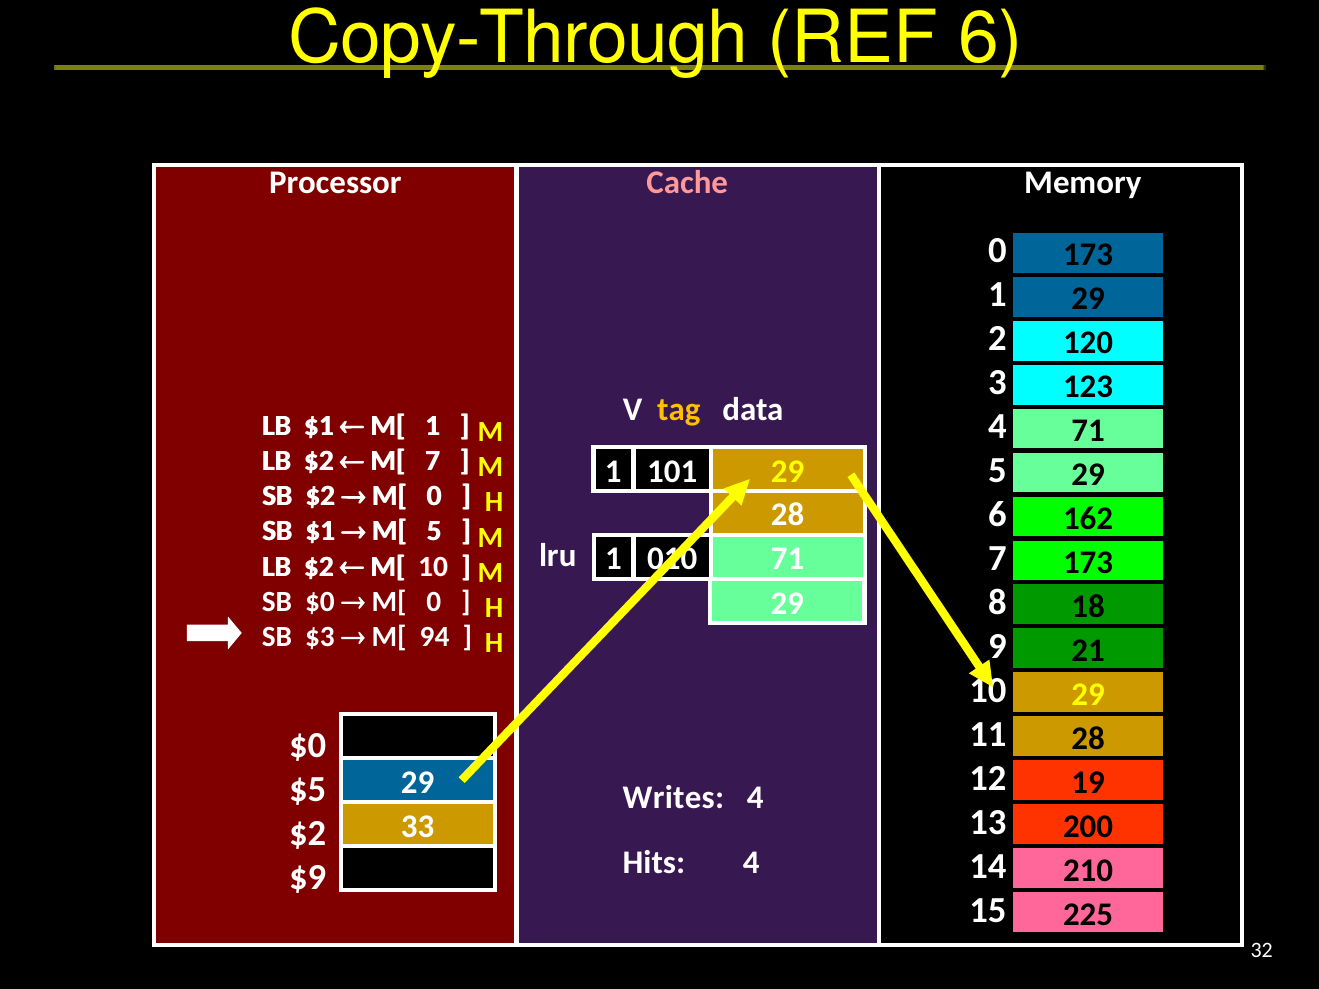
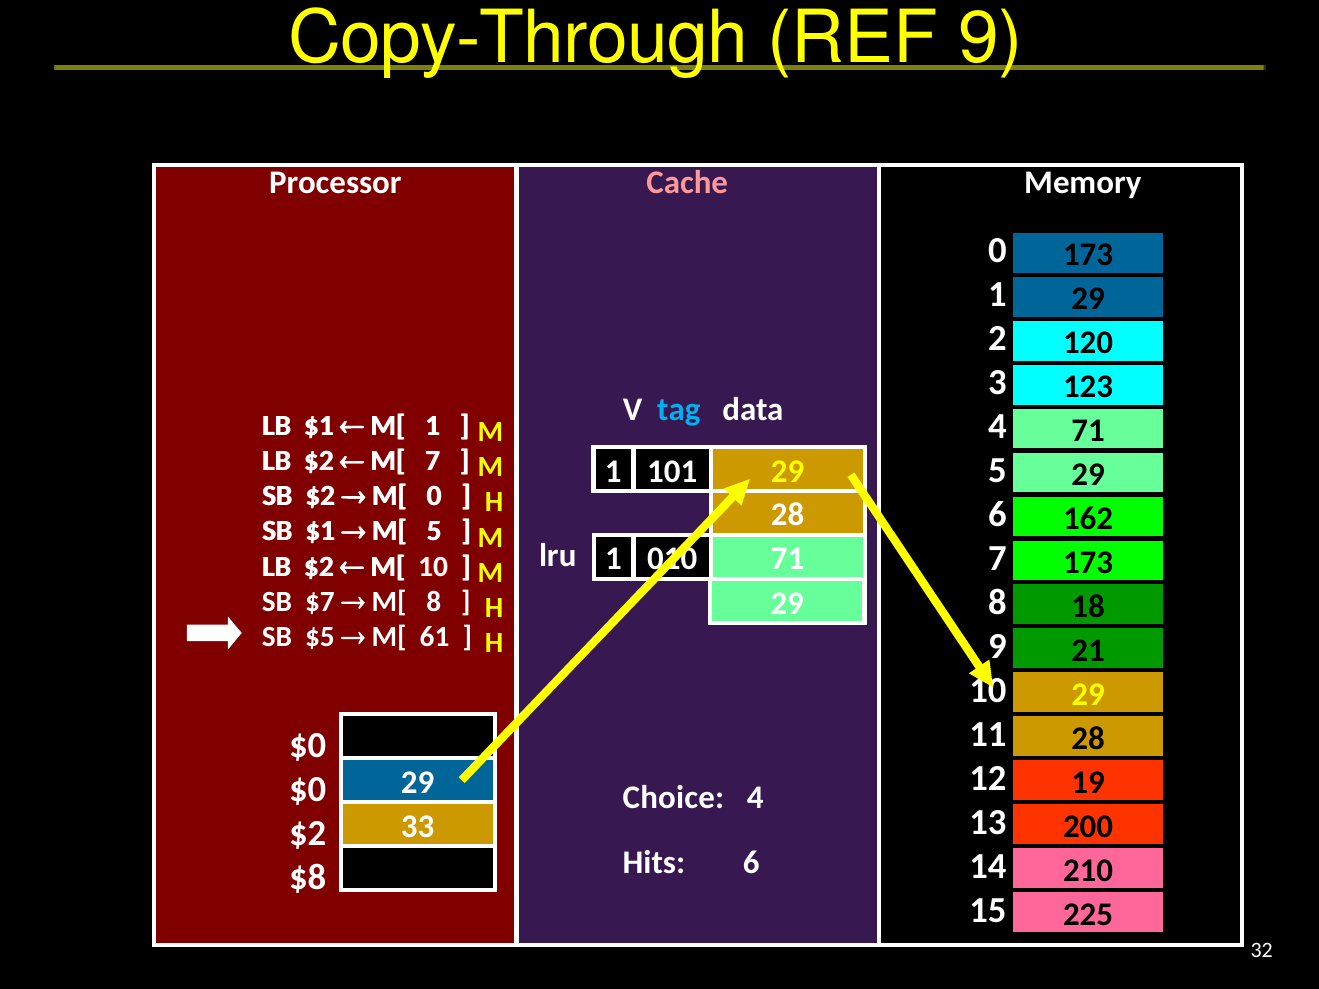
REF 6: 6 -> 9
tag colour: yellow -> light blue
SB $0: $0 -> $7
0 at (434, 602): 0 -> 8
$3: $3 -> $5
94: 94 -> 61
$5 at (308, 789): $5 -> $0
Writes: Writes -> Choice
Hits 4: 4 -> 6
$9: $9 -> $8
